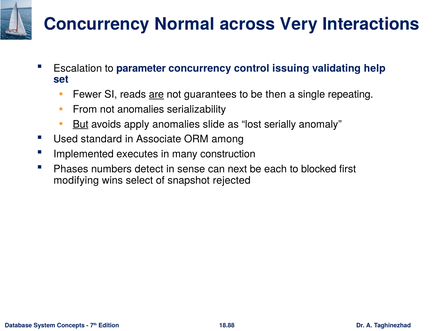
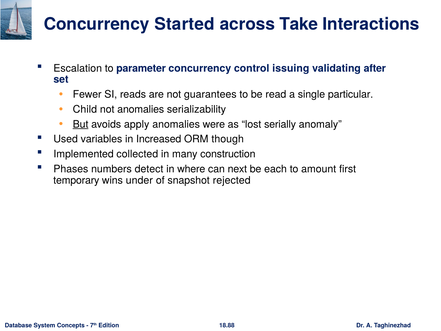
Normal: Normal -> Started
Very: Very -> Take
help: help -> after
are underline: present -> none
then: then -> read
repeating: repeating -> particular
From: From -> Child
slide: slide -> were
standard: standard -> variables
Associate: Associate -> Increased
among: among -> though
executes: executes -> collected
sense: sense -> where
blocked: blocked -> amount
modifying: modifying -> temporary
select: select -> under
